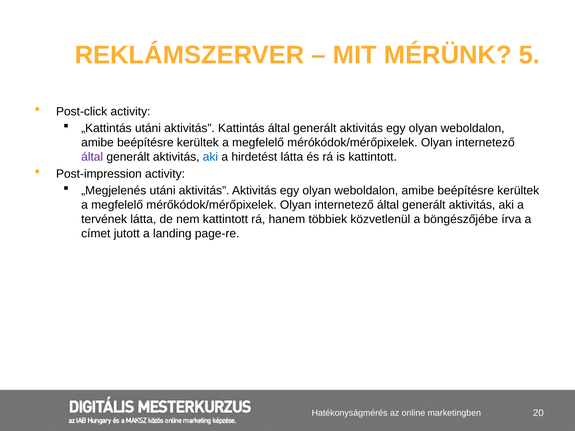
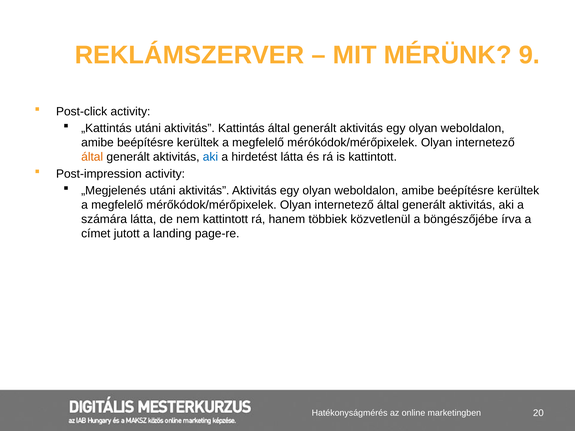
5: 5 -> 9
által at (92, 157) colour: purple -> orange
tervének: tervének -> számára
